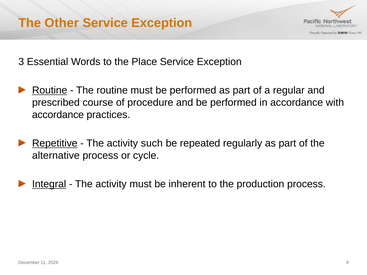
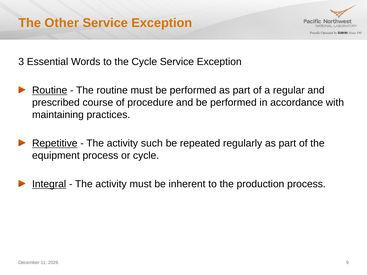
the Place: Place -> Cycle
accordance at (58, 115): accordance -> maintaining
alternative: alternative -> equipment
